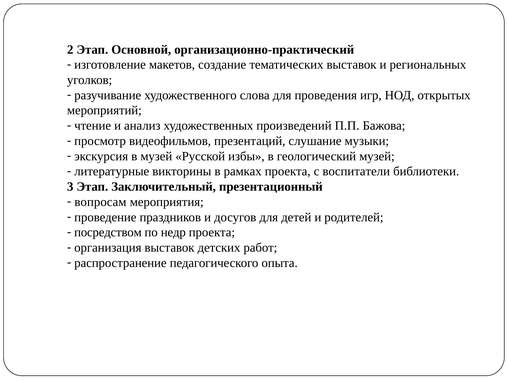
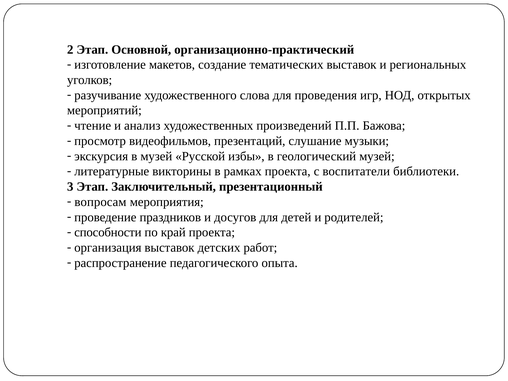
посредством: посредством -> способности
недр: недр -> край
